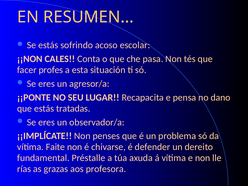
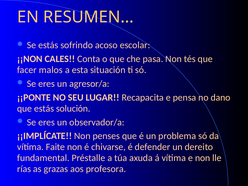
profes: profes -> malos
tratadas: tratadas -> solución
